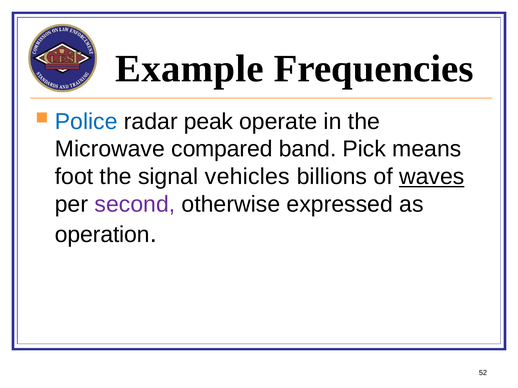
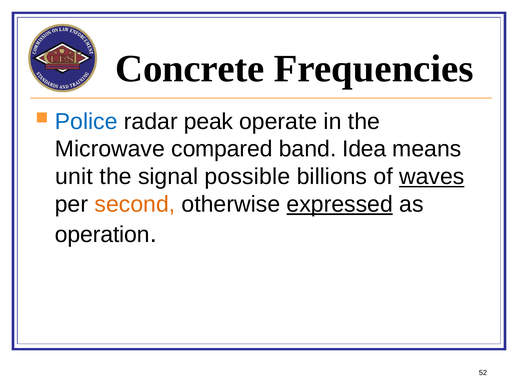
Example: Example -> Concrete
Pick: Pick -> Idea
foot: foot -> unit
vehicles: vehicles -> possible
second colour: purple -> orange
expressed underline: none -> present
